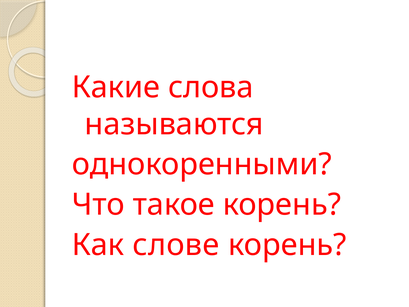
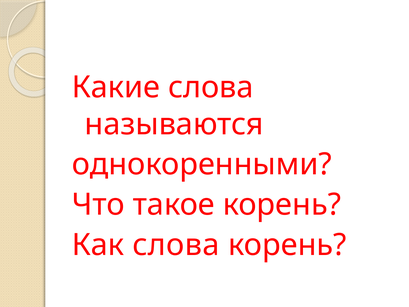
Как слове: слове -> слова
